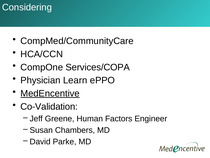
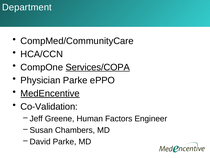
Considering: Considering -> Department
Services/COPA underline: none -> present
Physician Learn: Learn -> Parke
